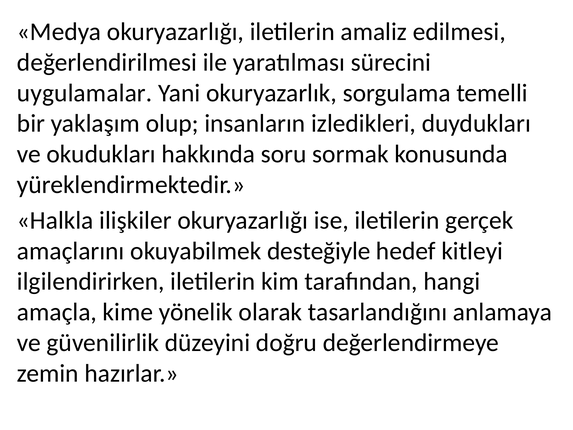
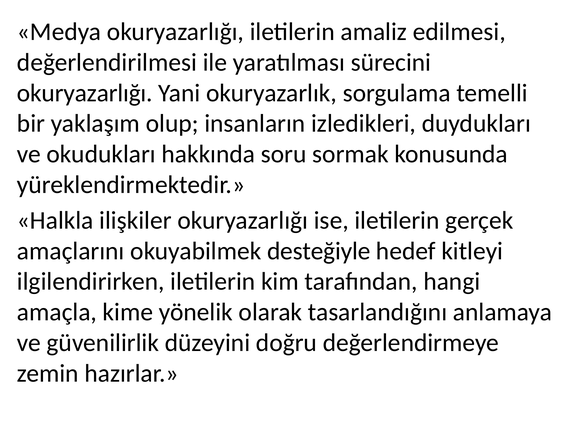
uygulamalar at (85, 93): uygulamalar -> okuryazarlığı
